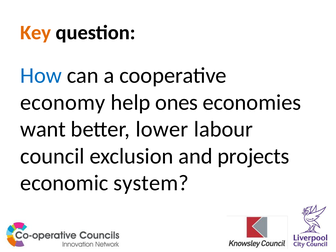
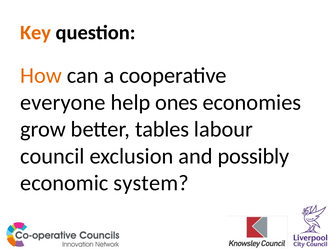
How colour: blue -> orange
economy: economy -> everyone
want: want -> grow
lower: lower -> tables
projects: projects -> possibly
